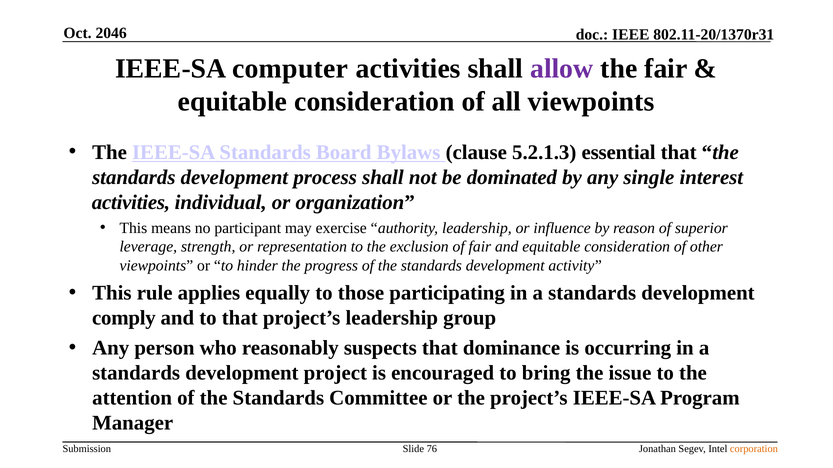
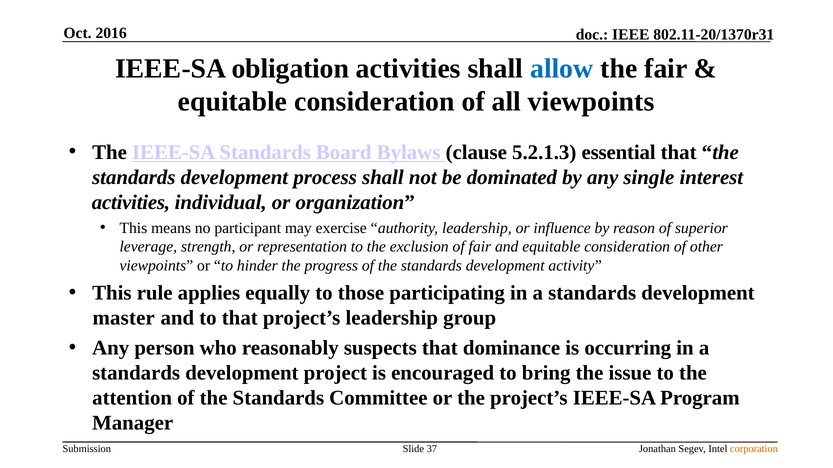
2046: 2046 -> 2016
computer: computer -> obligation
allow colour: purple -> blue
comply: comply -> master
76: 76 -> 37
